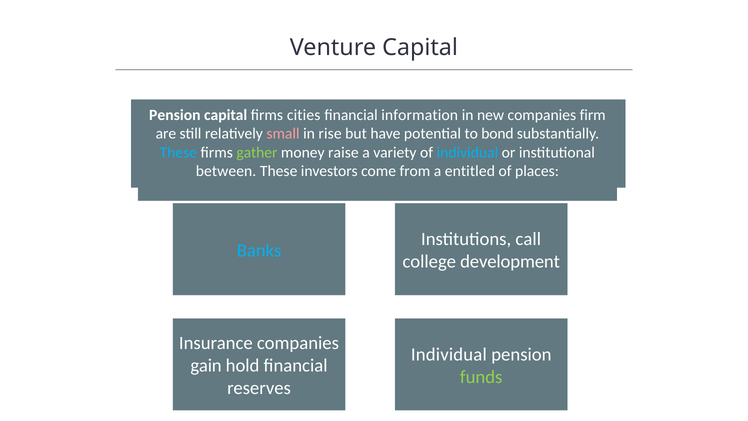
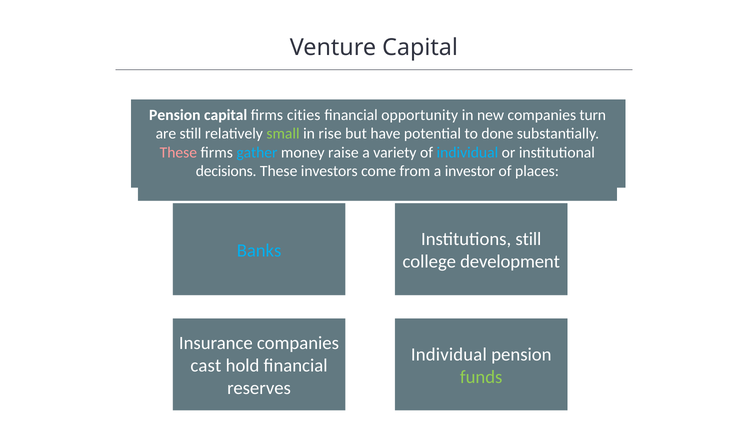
information: information -> opportunity
firm: firm -> turn
small colour: pink -> light green
bond: bond -> done
These at (178, 152) colour: light blue -> pink
gather colour: light green -> light blue
between: between -> decisions
entitled: entitled -> investor
Institutions call: call -> still
gain: gain -> cast
